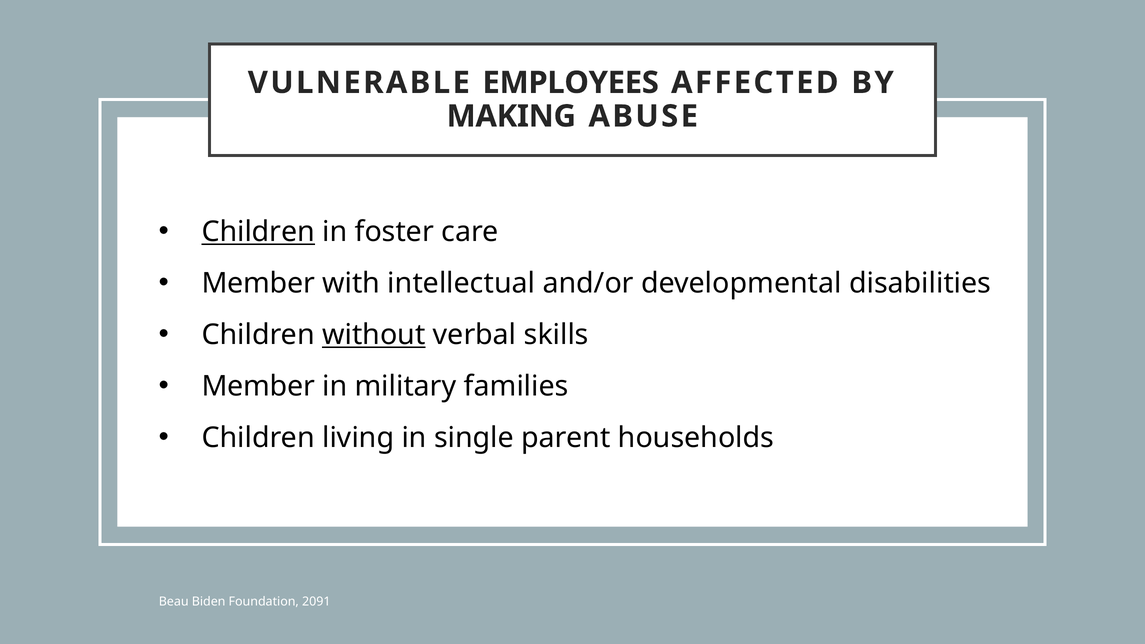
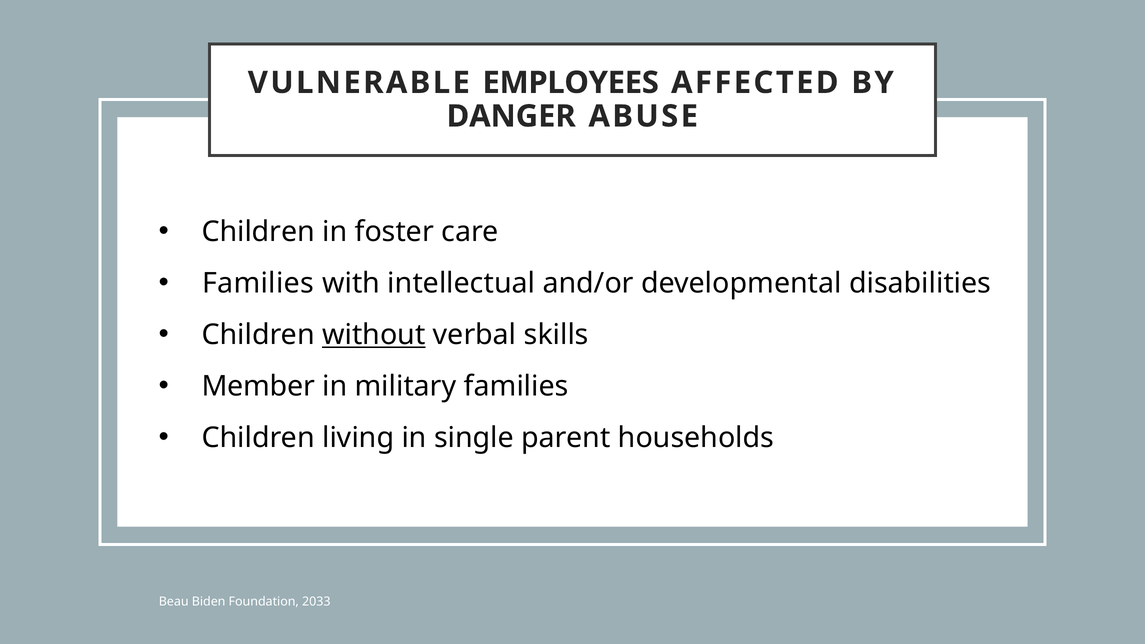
MAKING: MAKING -> DANGER
Children at (258, 232) underline: present -> none
Member at (258, 283): Member -> Families
2091: 2091 -> 2033
